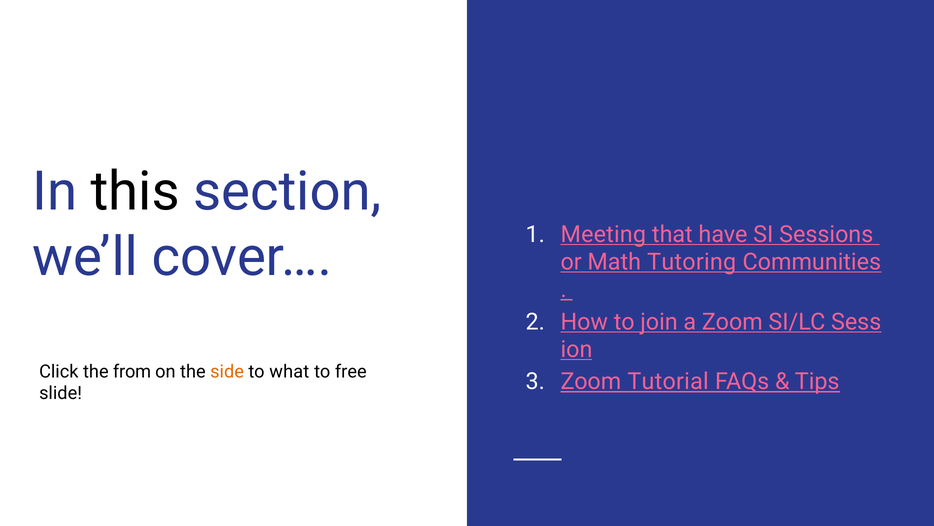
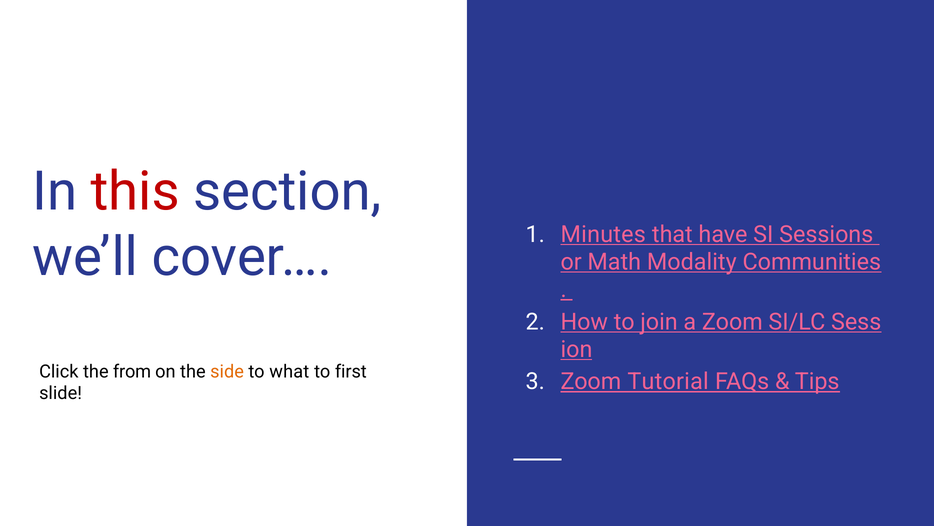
this colour: black -> red
Meeting: Meeting -> Minutes
Tutoring: Tutoring -> Modality
free: free -> first
